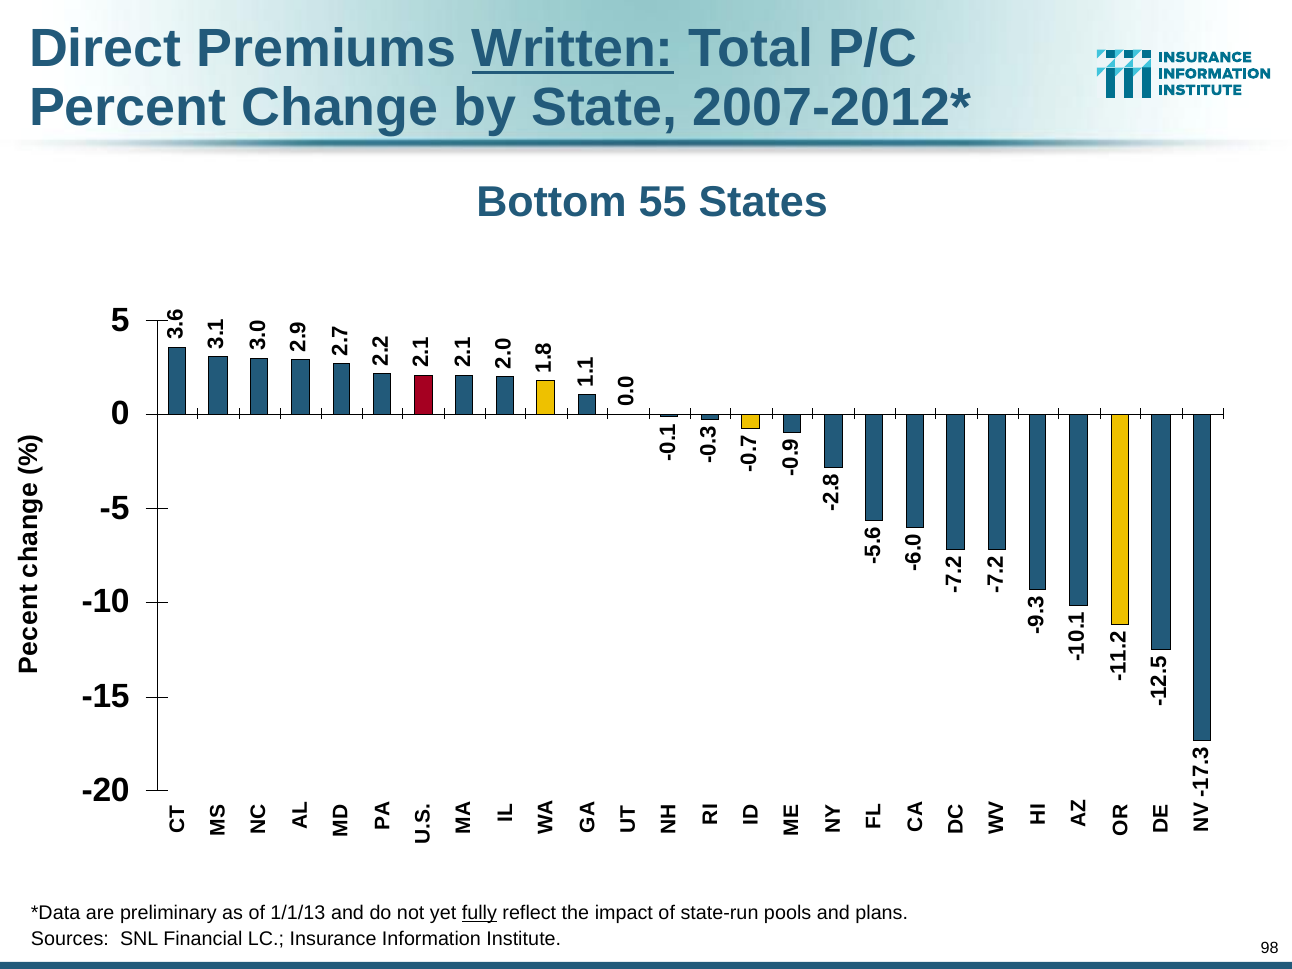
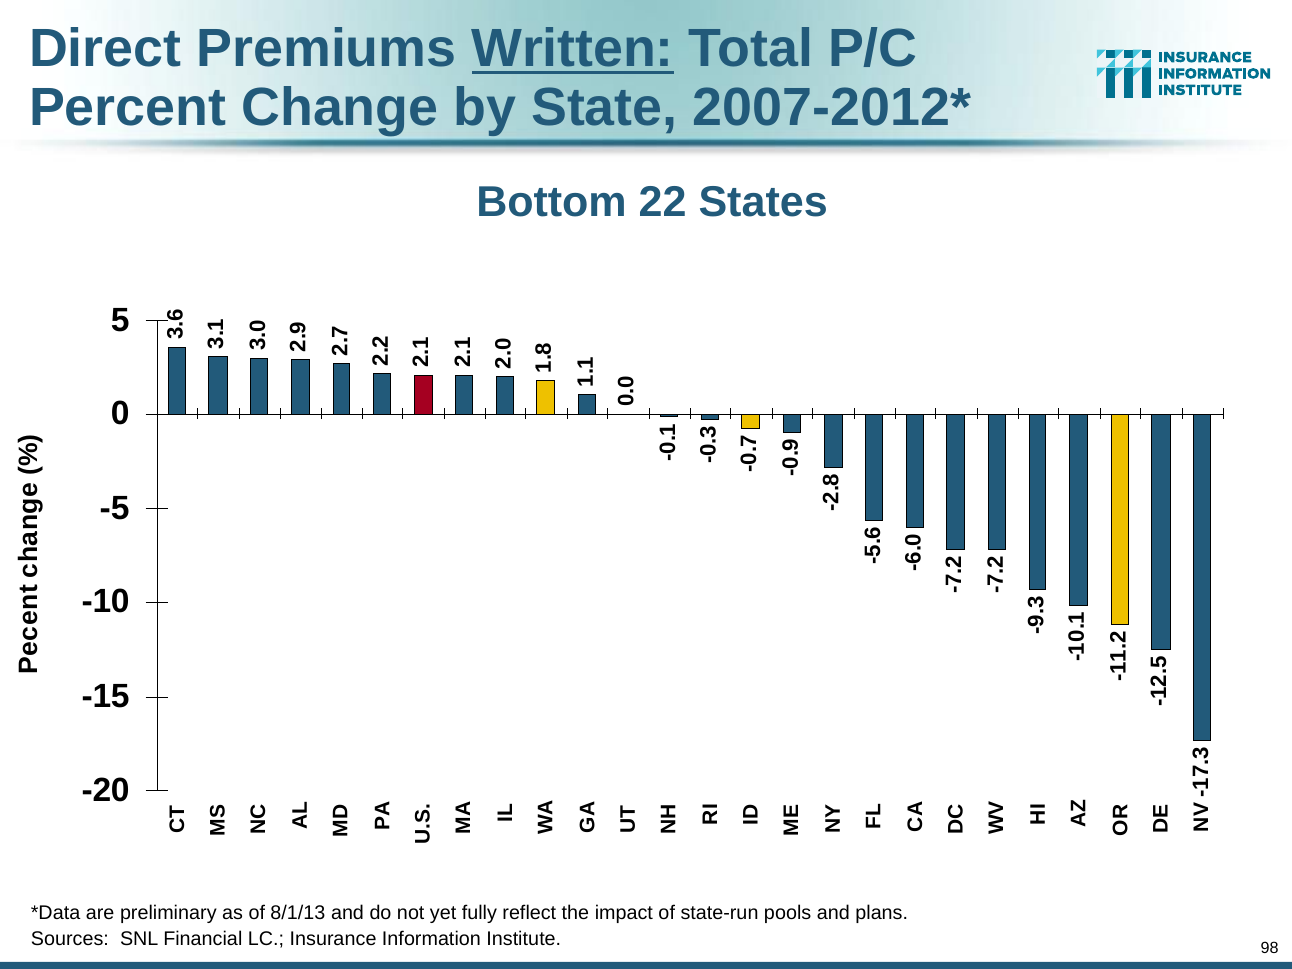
55: 55 -> 22
1/1/13: 1/1/13 -> 8/1/13
fully underline: present -> none
